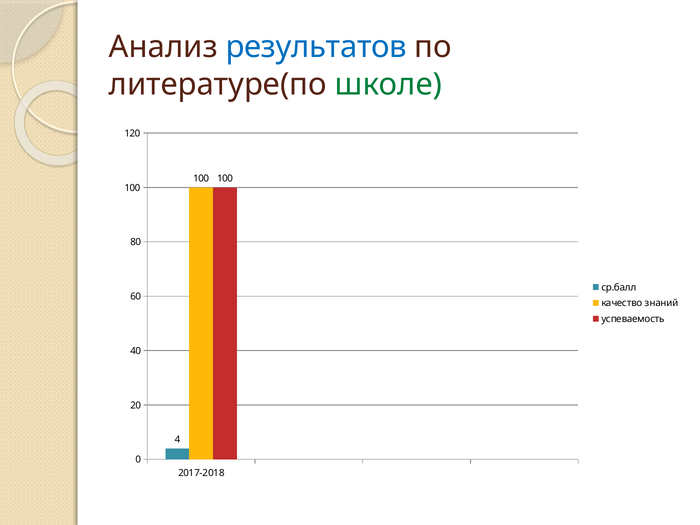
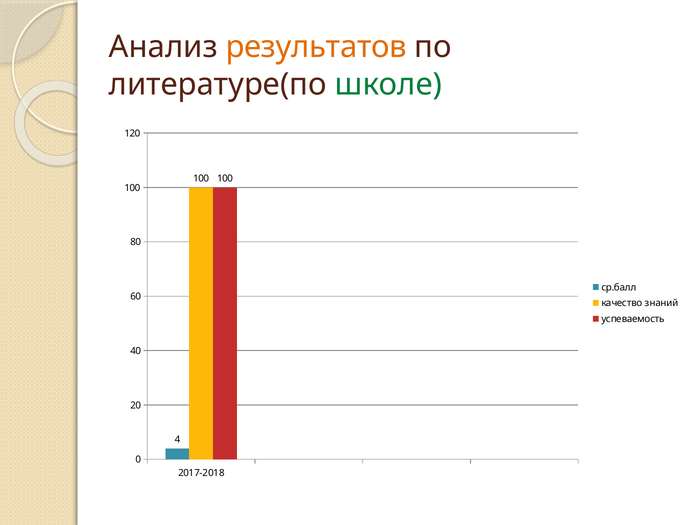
результатов colour: blue -> orange
